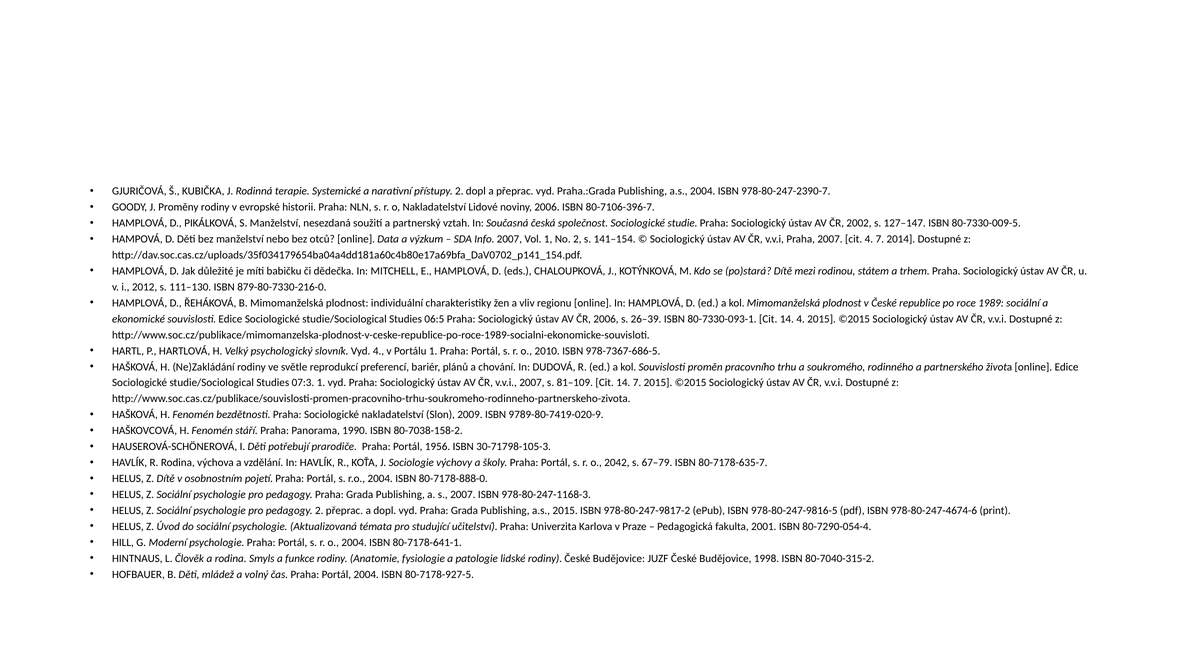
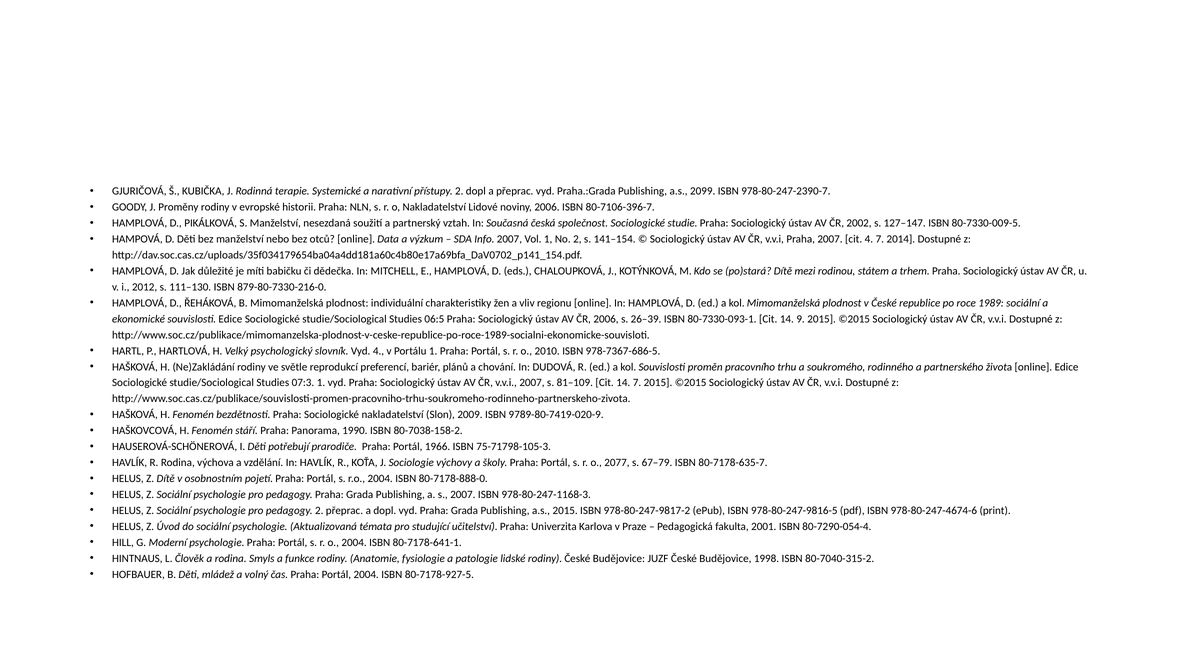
a.s 2004: 2004 -> 2099
14 4: 4 -> 9
1956: 1956 -> 1966
30-71798-105-3: 30-71798-105-3 -> 75-71798-105-3
2042: 2042 -> 2077
